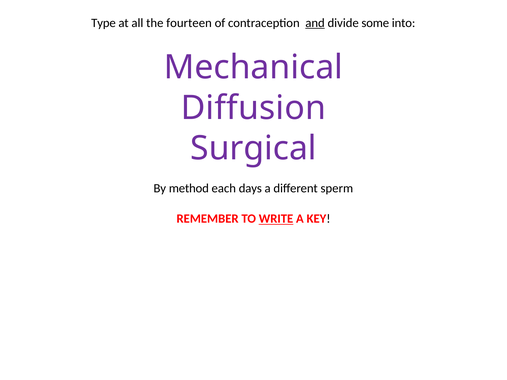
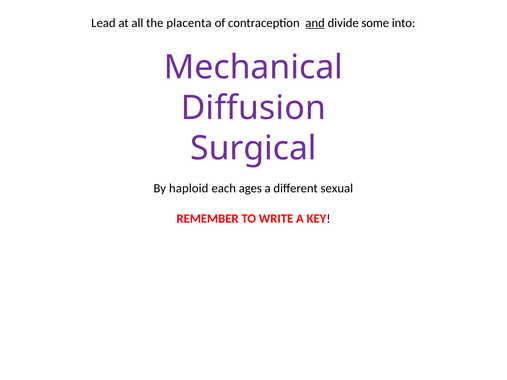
Type: Type -> Lead
fourteen: fourteen -> placenta
method: method -> haploid
days: days -> ages
sperm: sperm -> sexual
WRITE underline: present -> none
